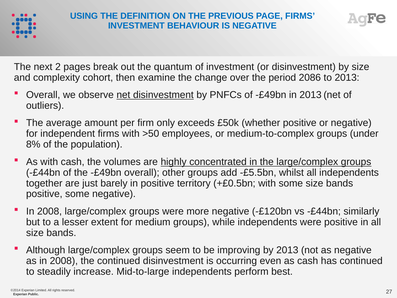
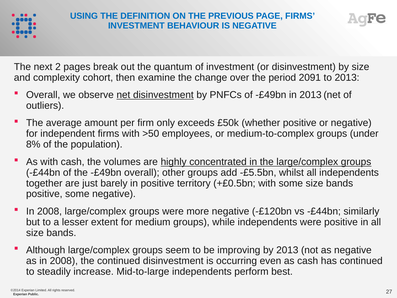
2086: 2086 -> 2091
